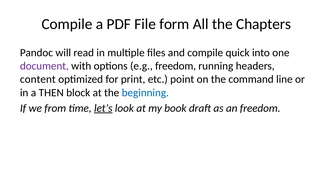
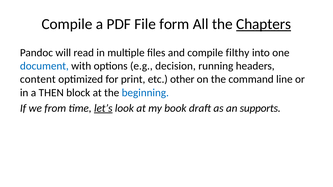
Chapters underline: none -> present
quick: quick -> filthy
document colour: purple -> blue
e.g freedom: freedom -> decision
point: point -> other
an freedom: freedom -> supports
